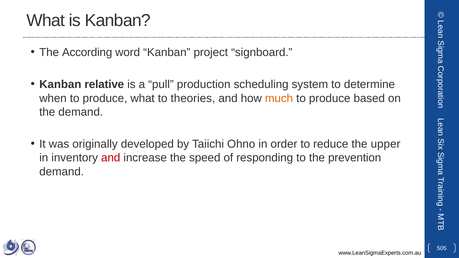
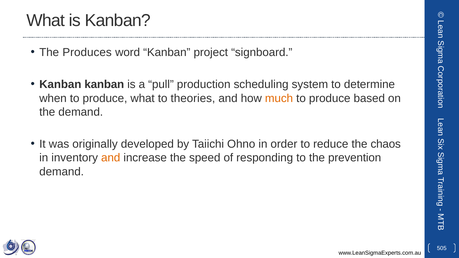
According: According -> Produces
Kanban relative: relative -> kanban
upper: upper -> chaos
and at (111, 158) colour: red -> orange
